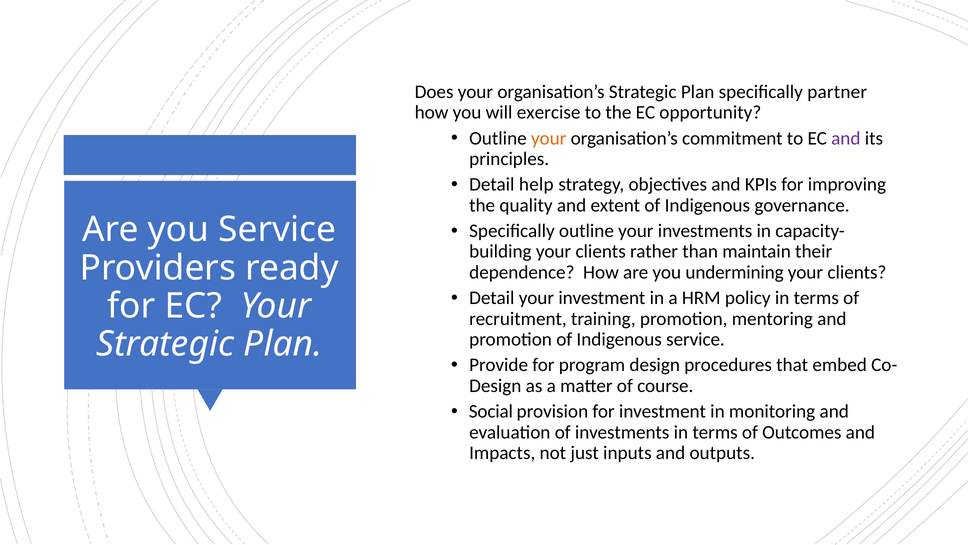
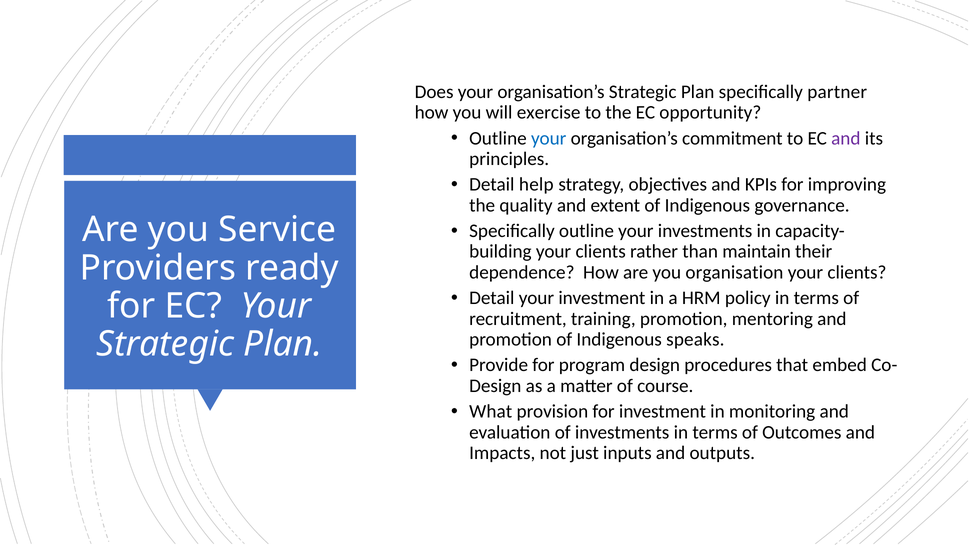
your at (549, 138) colour: orange -> blue
undermining: undermining -> organisation
Indigenous service: service -> speaks
Social: Social -> What
